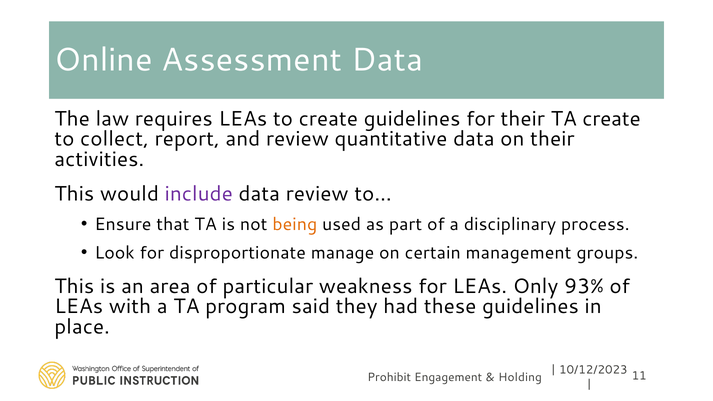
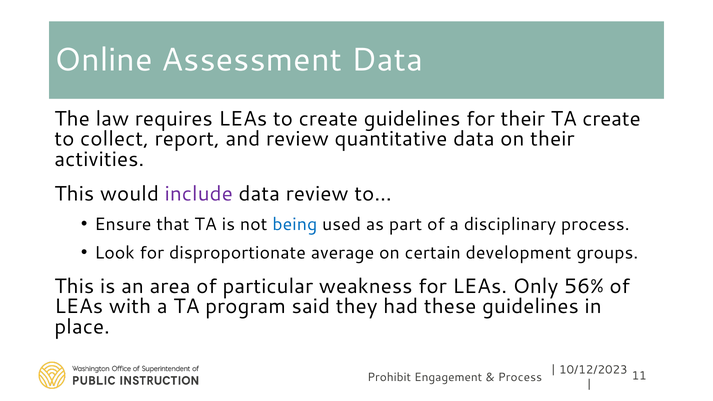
being colour: orange -> blue
manage: manage -> average
management: management -> development
93%: 93% -> 56%
Holding at (520, 377): Holding -> Process
